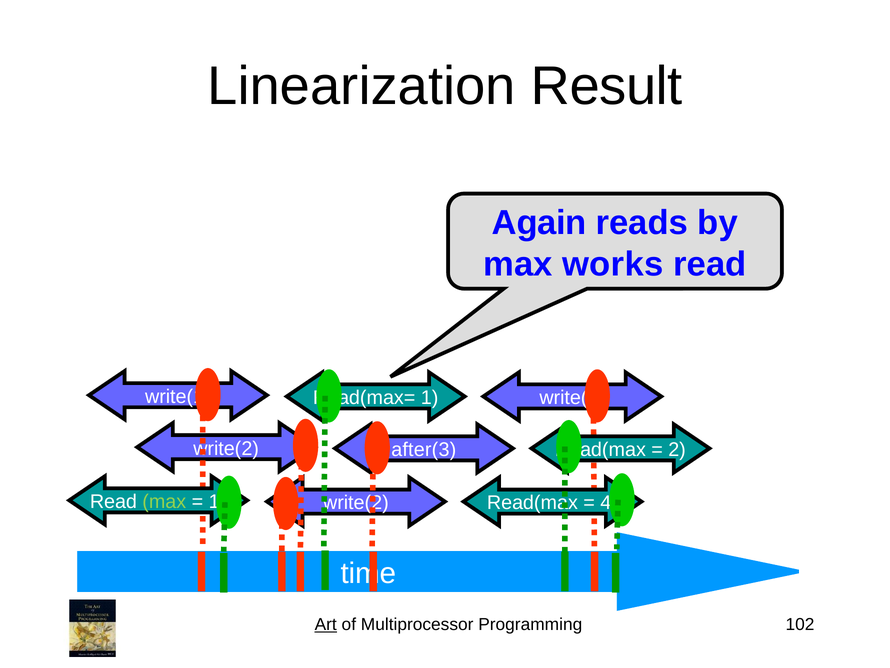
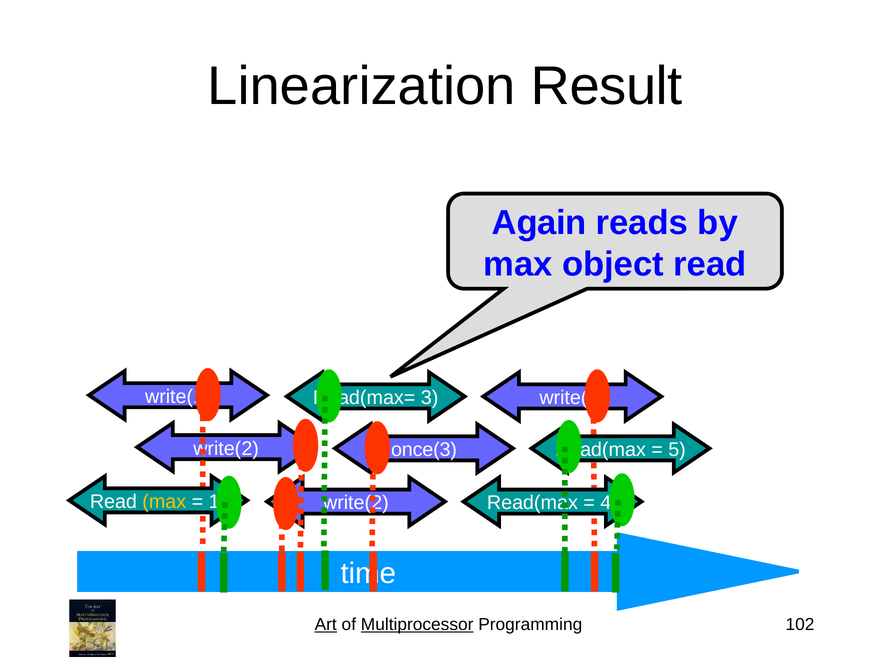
works: works -> object
1 at (430, 398): 1 -> 3
after(3: after(3 -> once(3
2: 2 -> 5
max at (164, 501) colour: light green -> yellow
Multiprocessor underline: none -> present
